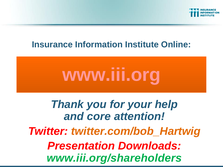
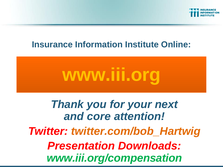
www.iii.org colour: pink -> yellow
help: help -> next
www.iii.org/shareholders: www.iii.org/shareholders -> www.iii.org/compensation
